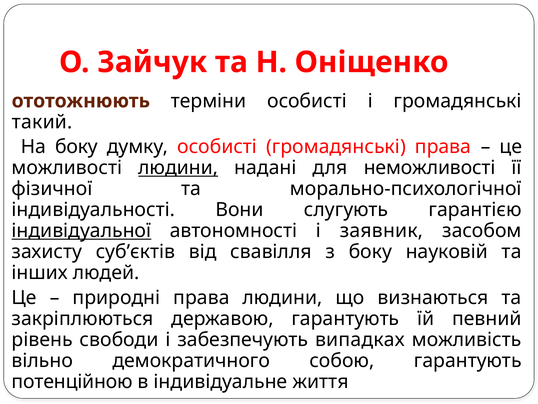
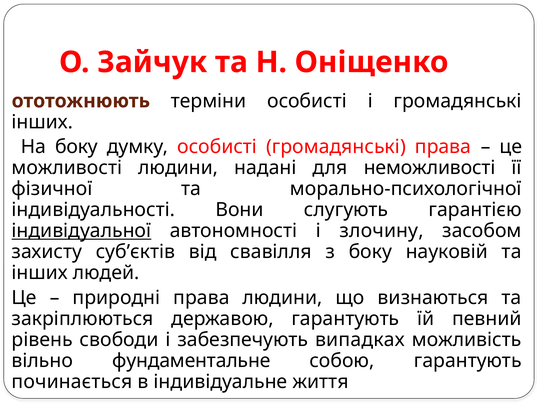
такий at (42, 122): такий -> інших
людини at (178, 168) underline: present -> none
заявник: заявник -> злочину
демократичного: демократичного -> фундаментальне
потенційною: потенційною -> починається
